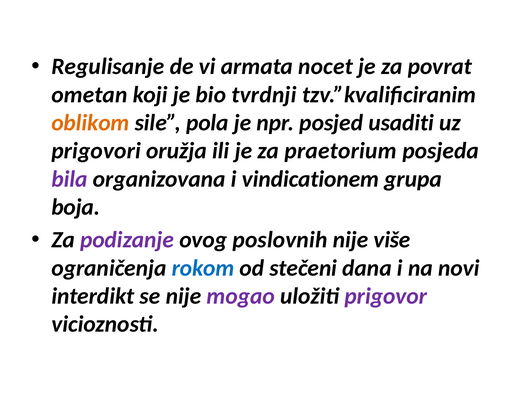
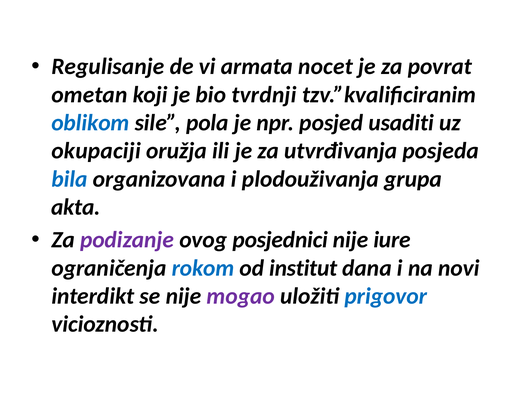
oblikom colour: orange -> blue
prigovori: prigovori -> okupaciji
praetorium: praetorium -> utvrđivanja
bila colour: purple -> blue
vindicationem: vindicationem -> plodouživanja
boja: boja -> akta
poslovnih: poslovnih -> posjednici
više: više -> iure
stečeni: stečeni -> institut
prigovor colour: purple -> blue
